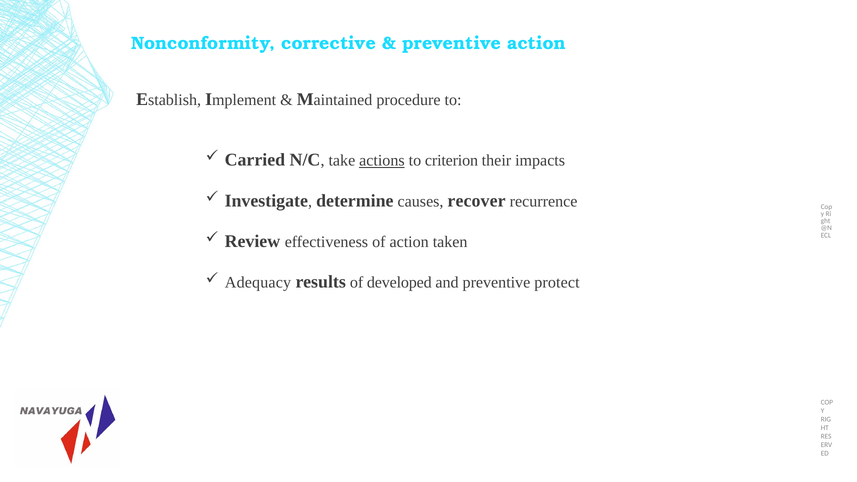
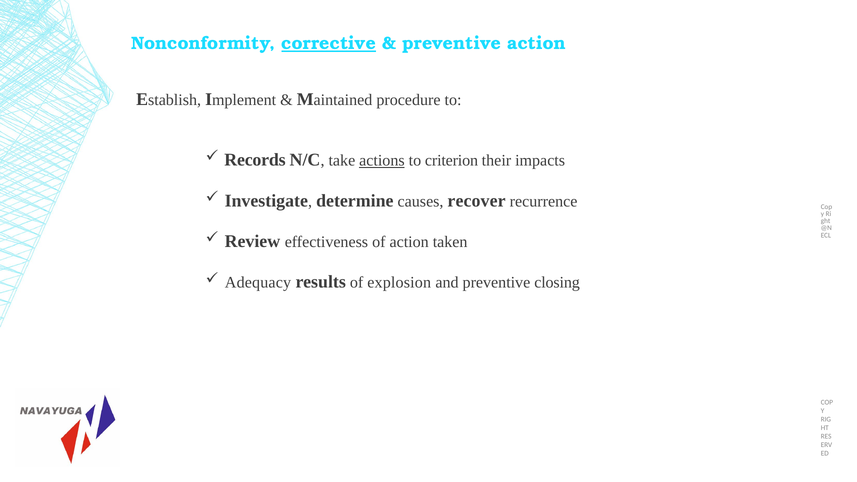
corrective underline: none -> present
Carried: Carried -> Records
developed: developed -> explosion
protect: protect -> closing
